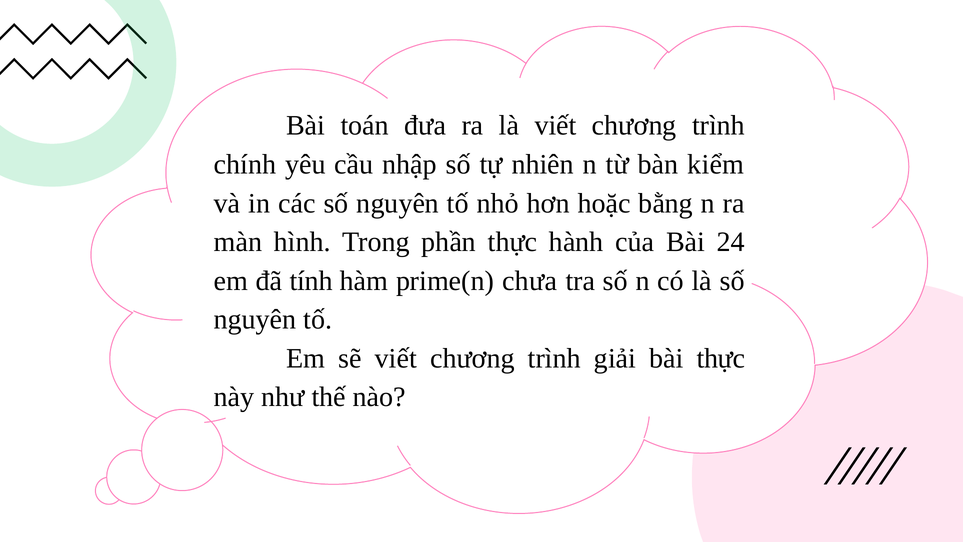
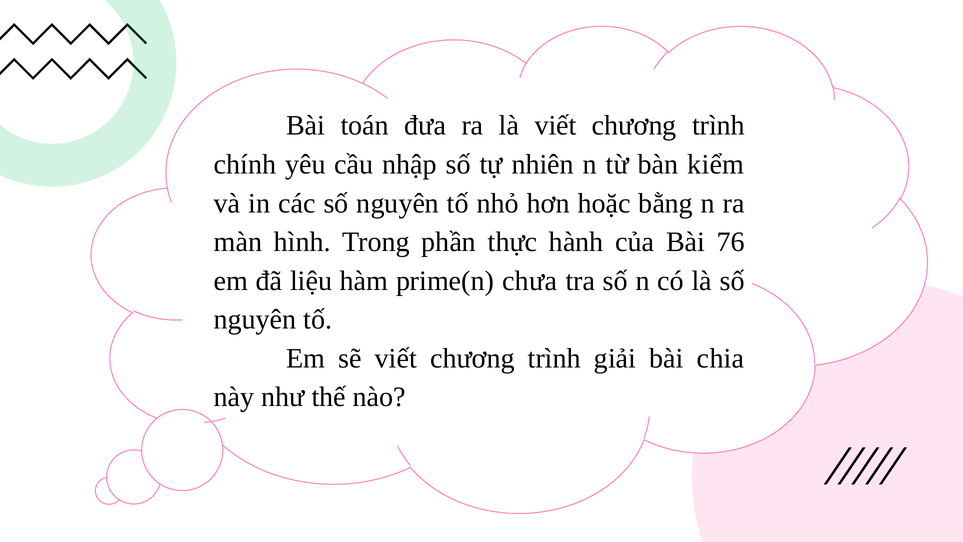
24: 24 -> 76
tính: tính -> liệu
bài thực: thực -> chia
